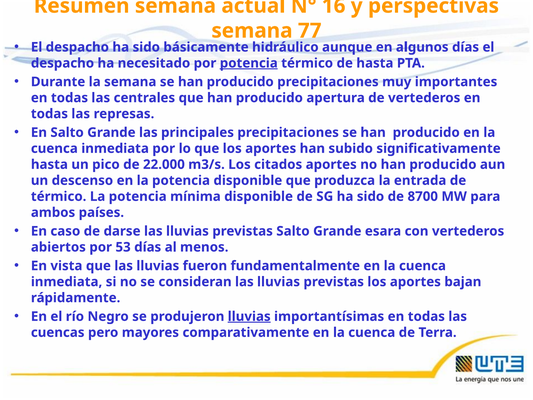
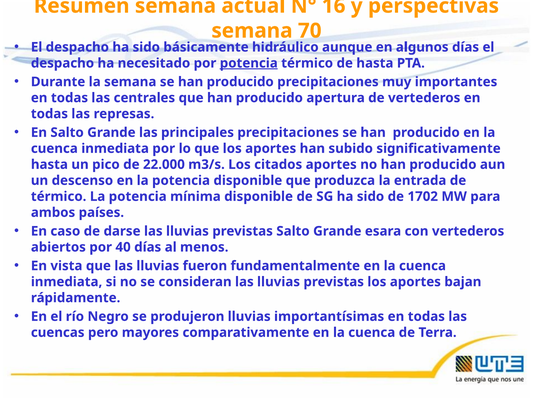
77: 77 -> 70
8700: 8700 -> 1702
53: 53 -> 40
lluvias at (249, 316) underline: present -> none
